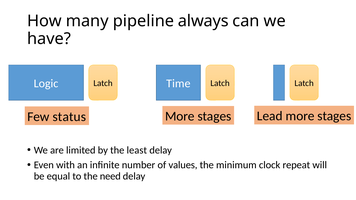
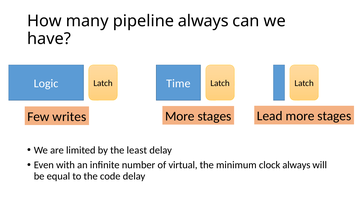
status: status -> writes
values: values -> virtual
clock repeat: repeat -> always
need: need -> code
